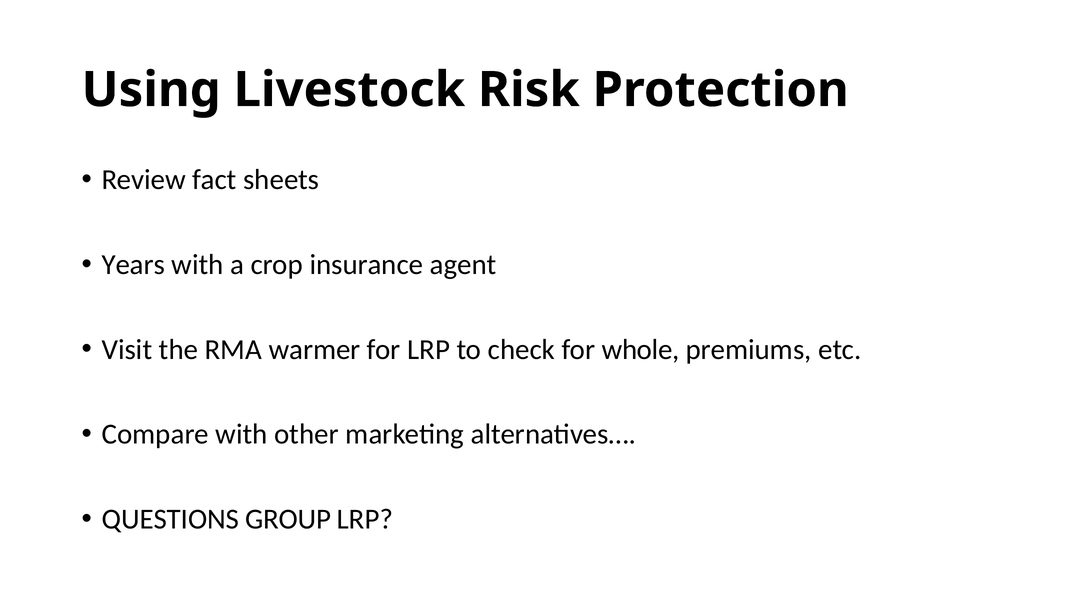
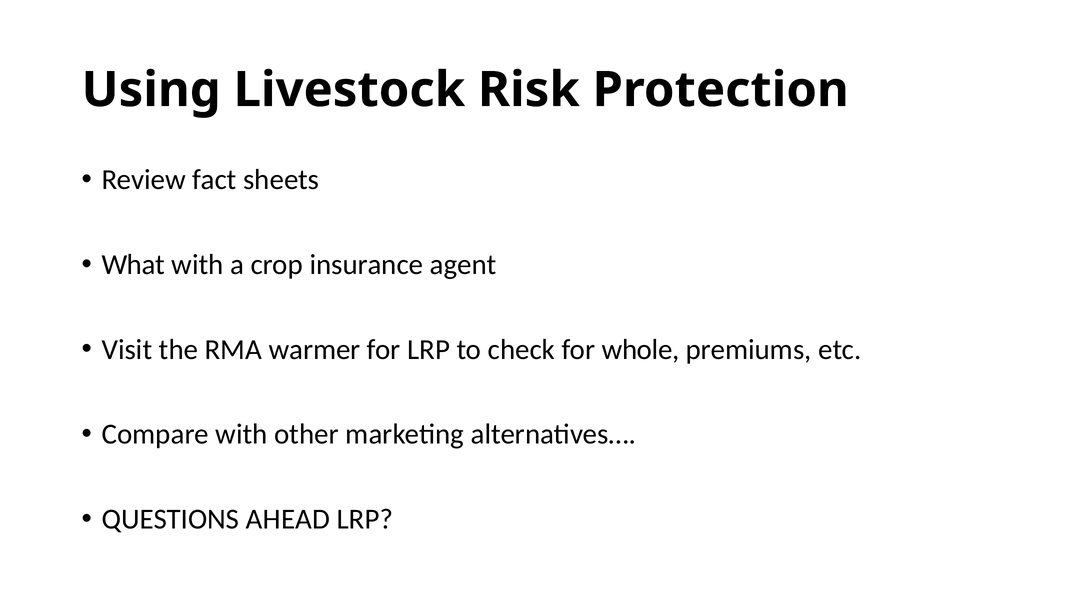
Years: Years -> What
GROUP: GROUP -> AHEAD
